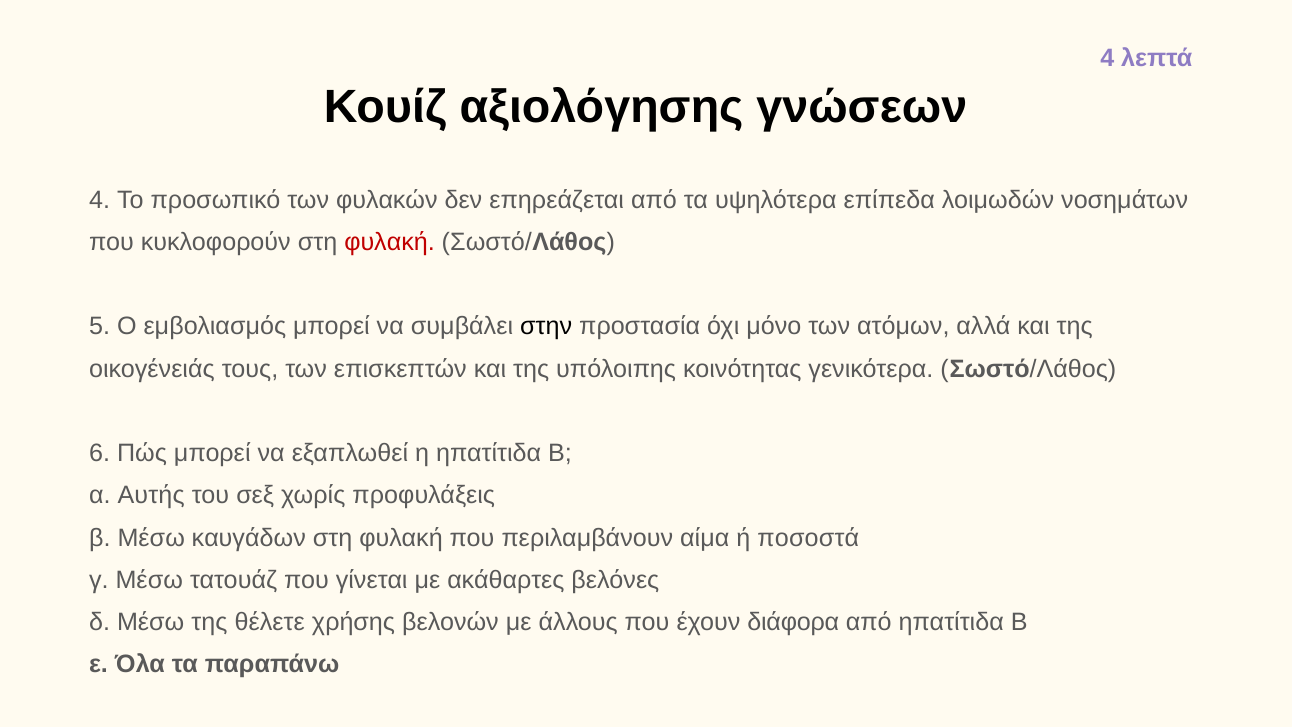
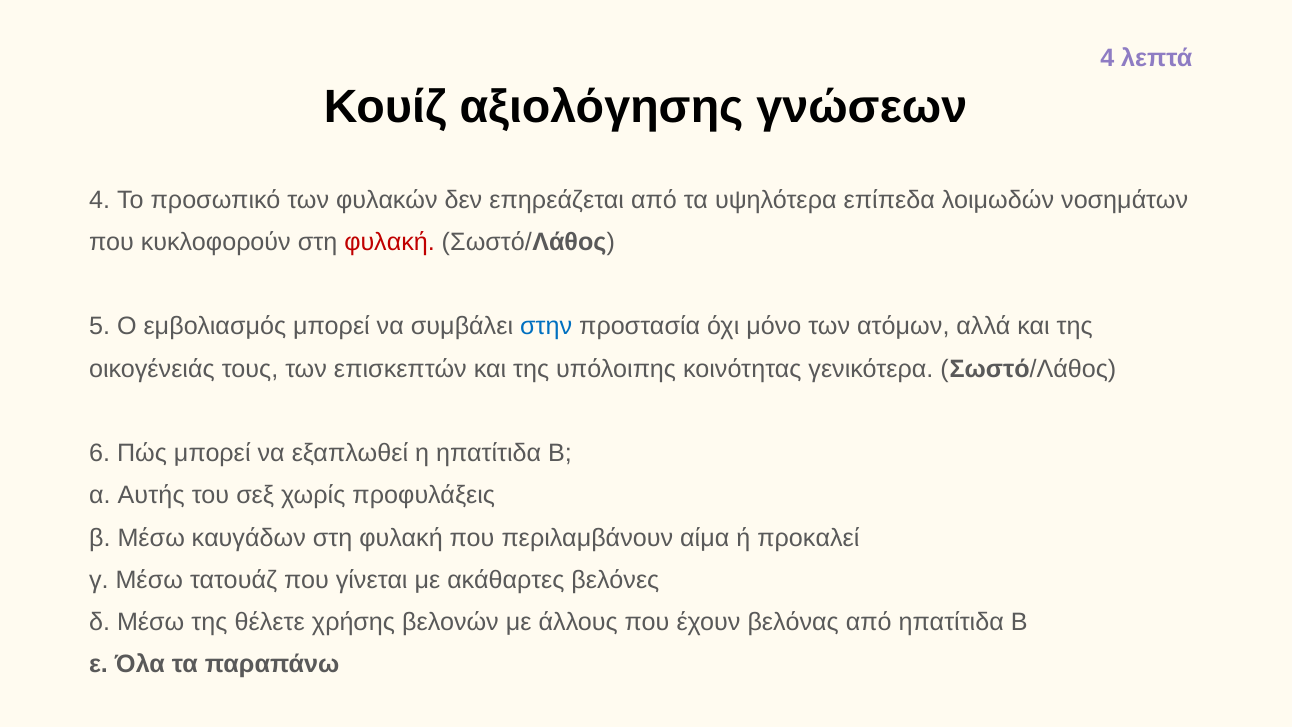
στην colour: black -> blue
ποσοστά: ποσοστά -> προκαλεί
διάφορα: διάφορα -> βελόνας
